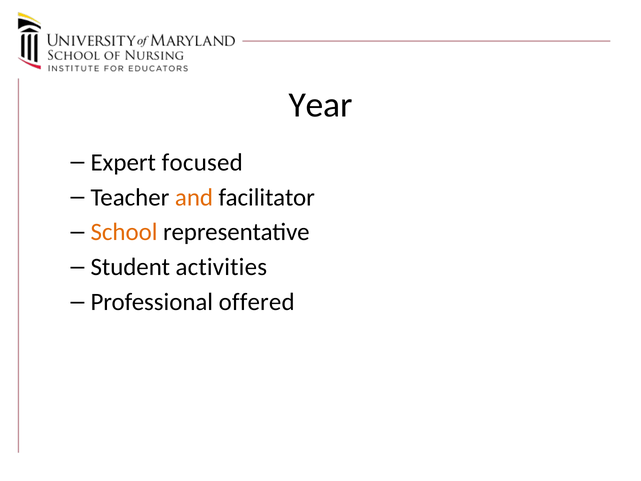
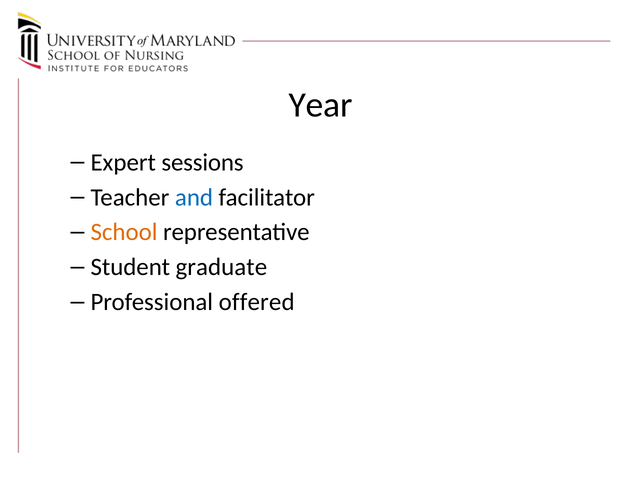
focused: focused -> sessions
and colour: orange -> blue
activities: activities -> graduate
